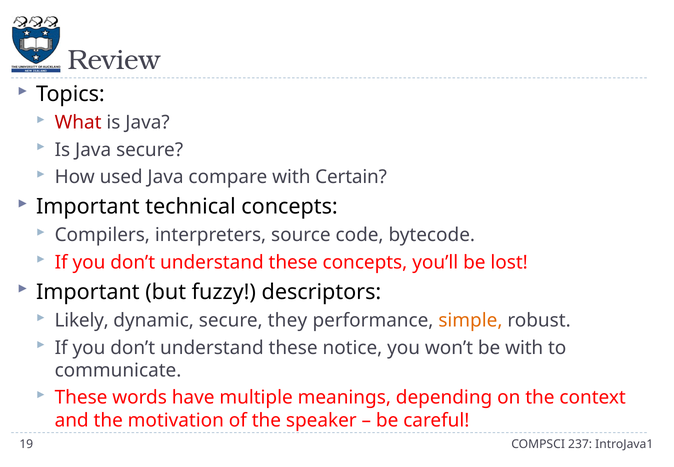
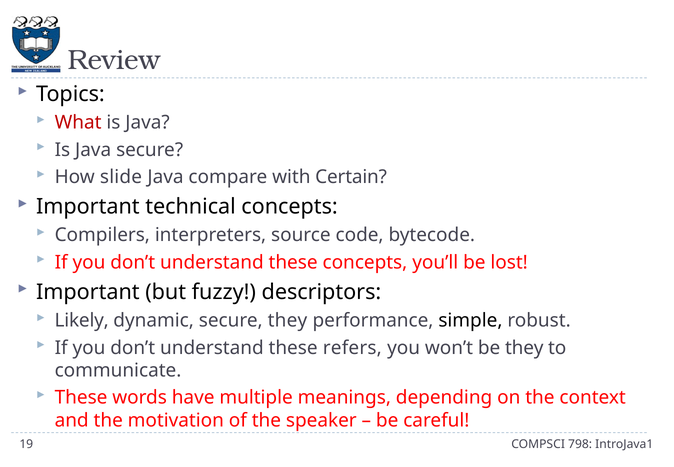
used: used -> slide
simple colour: orange -> black
notice: notice -> refers
be with: with -> they
237: 237 -> 798
